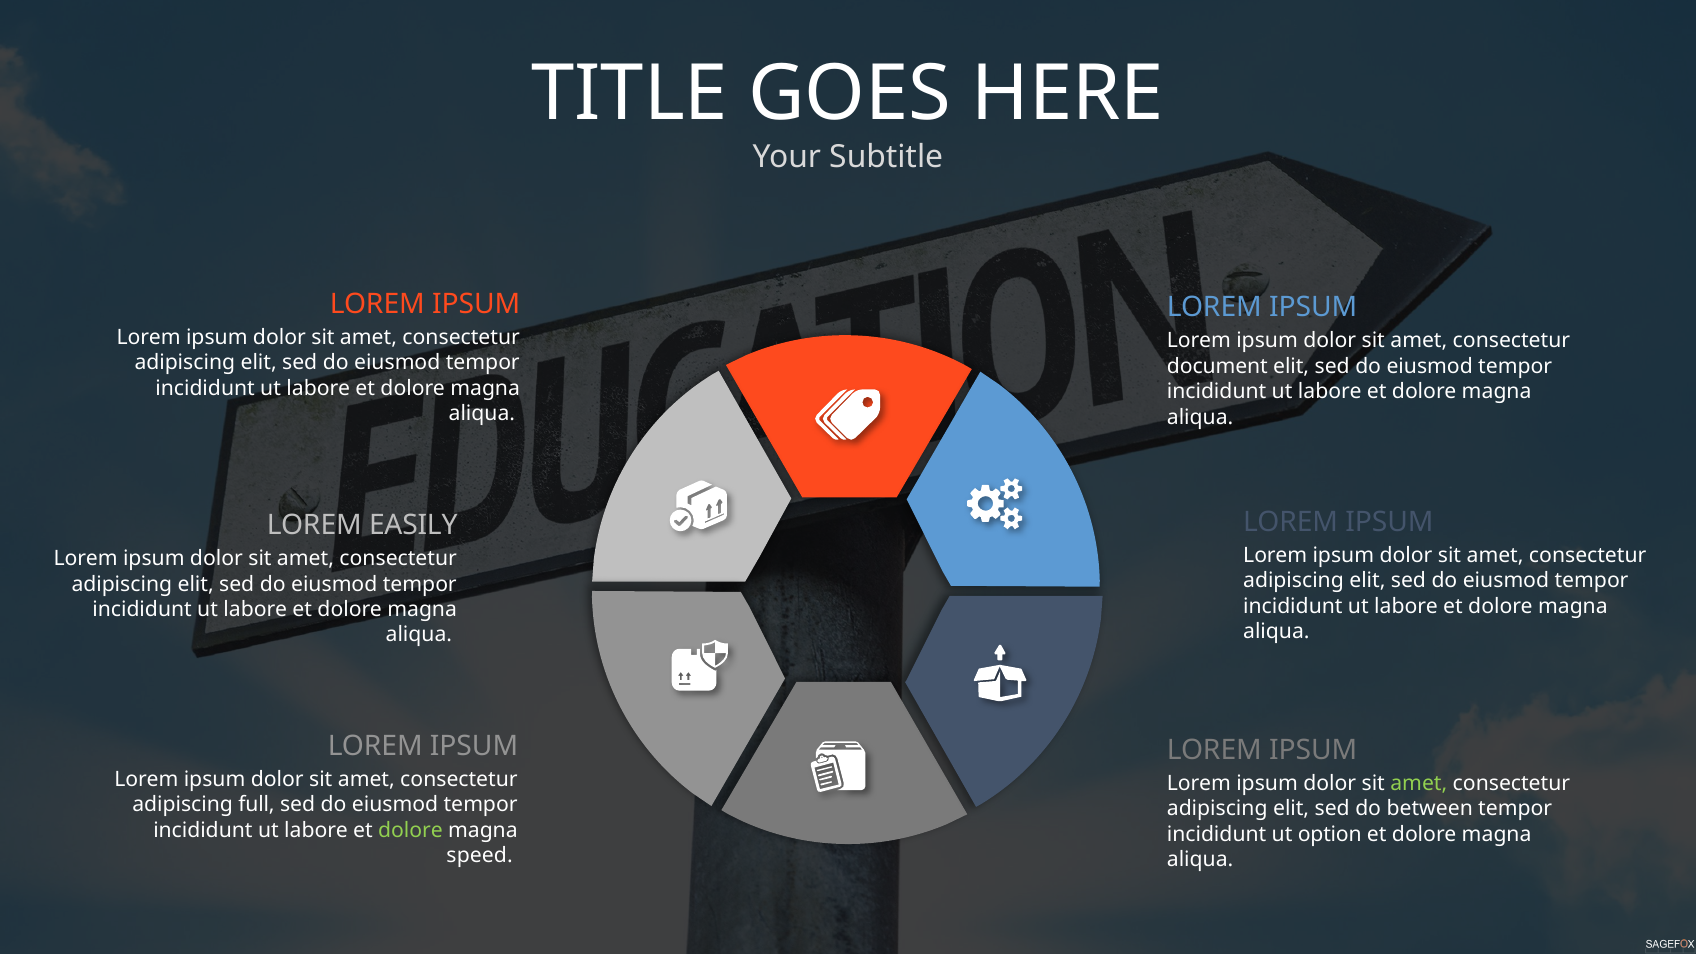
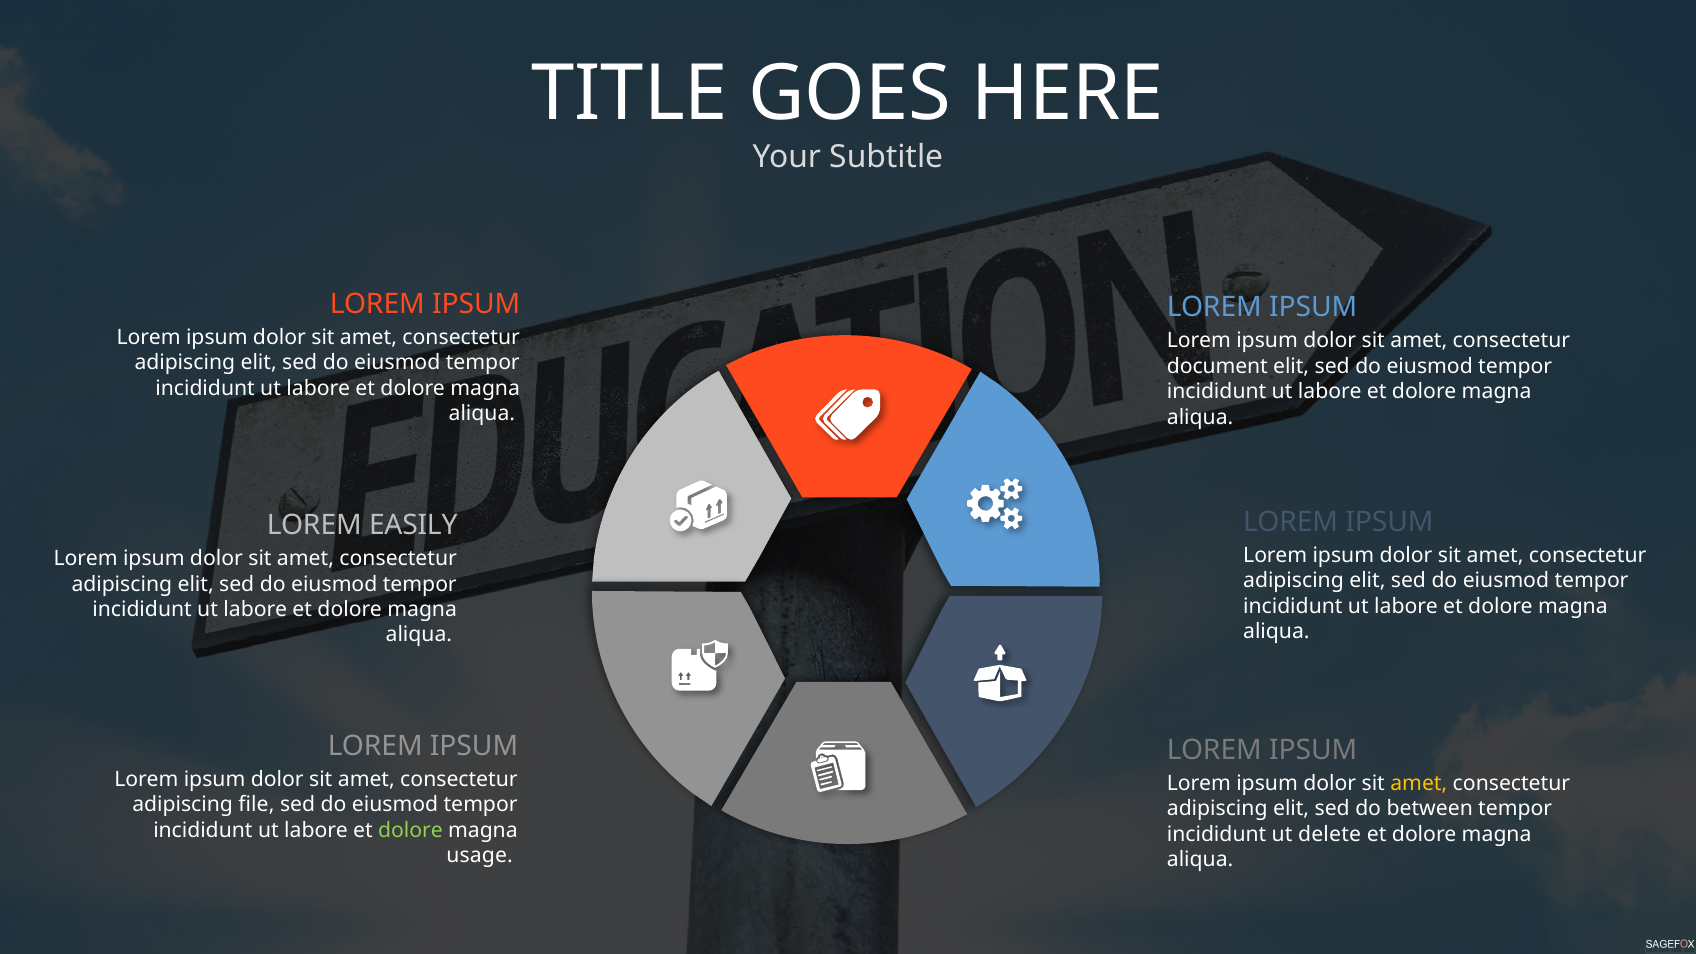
amet at (1419, 783) colour: light green -> yellow
full: full -> file
option: option -> delete
speed: speed -> usage
